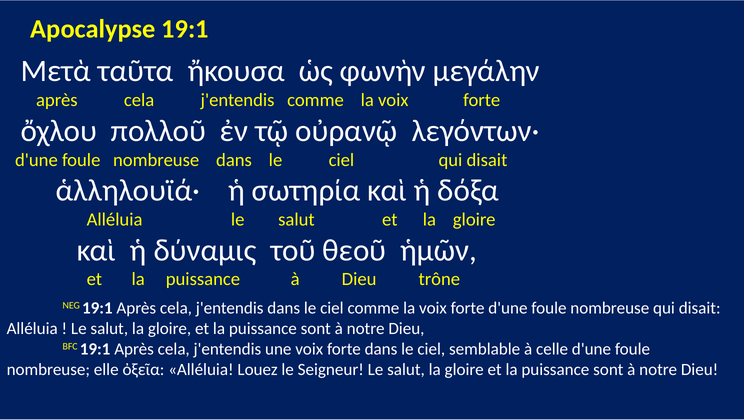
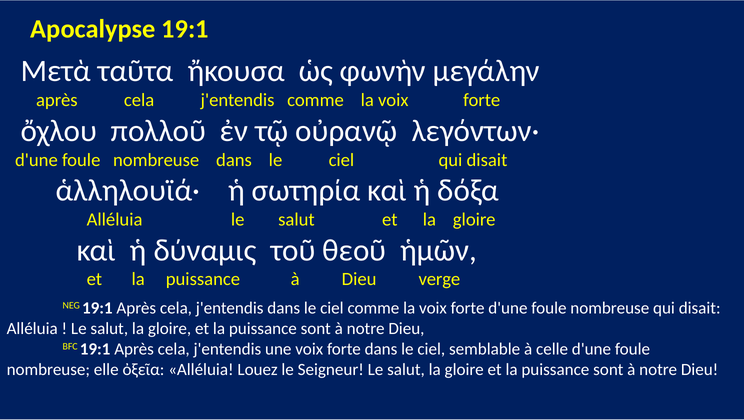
trône: trône -> verge
